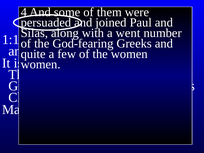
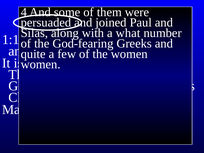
went: went -> what
